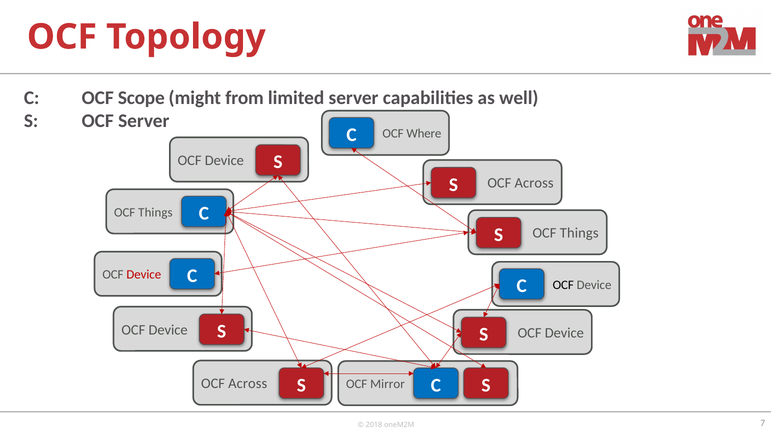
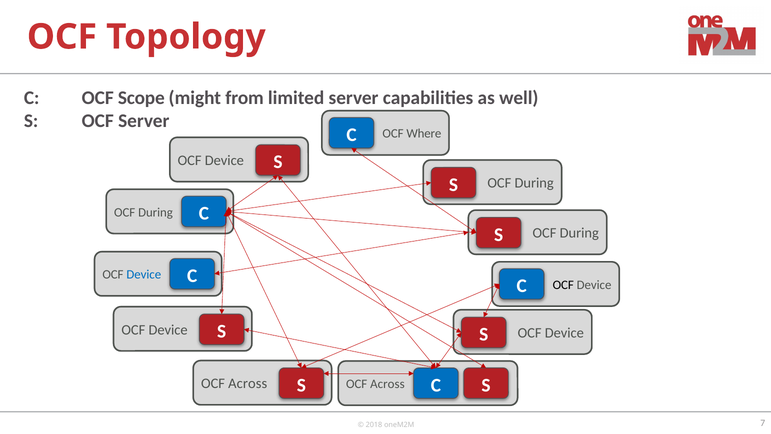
Across at (534, 183): Across -> During
Things at (155, 212): Things -> During
Things at (579, 233): Things -> During
Device at (144, 274) colour: red -> blue
Mirror at (387, 384): Mirror -> Across
